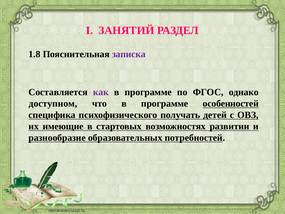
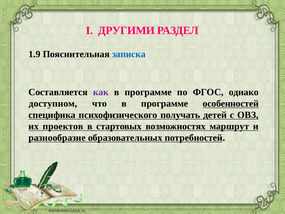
ЗАНЯТИЙ: ЗАНЯТИЙ -> ДРУГИМИ
1.8: 1.8 -> 1.9
записка colour: purple -> blue
имеющие: имеющие -> проектов
развитии: развитии -> маршрут
